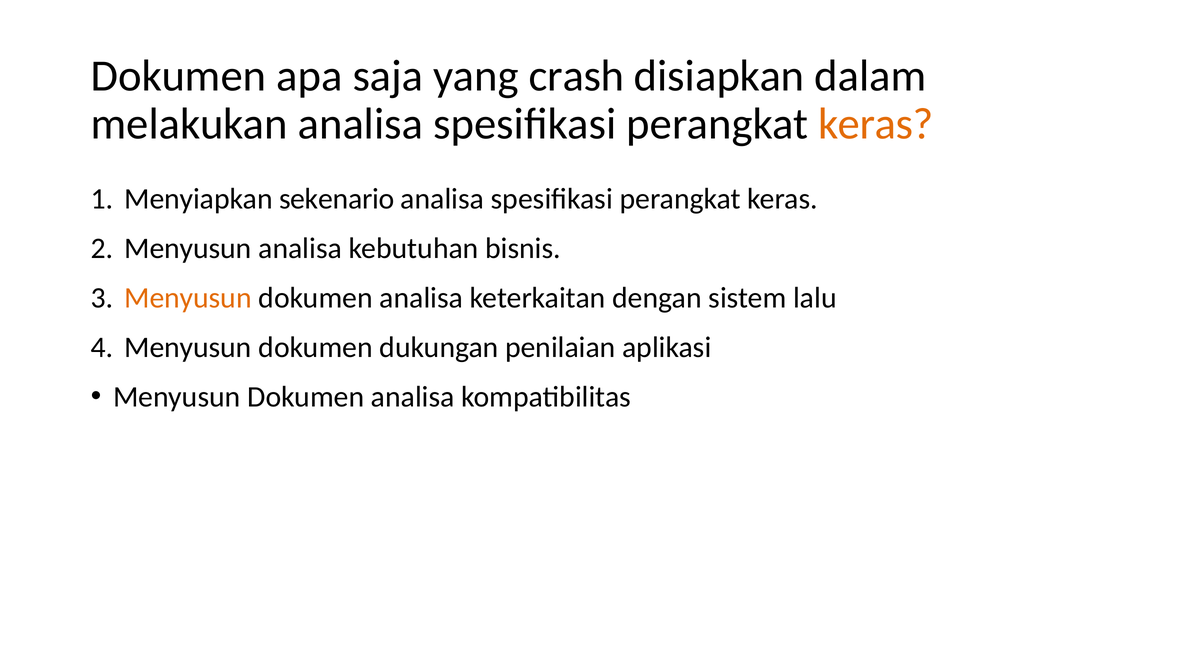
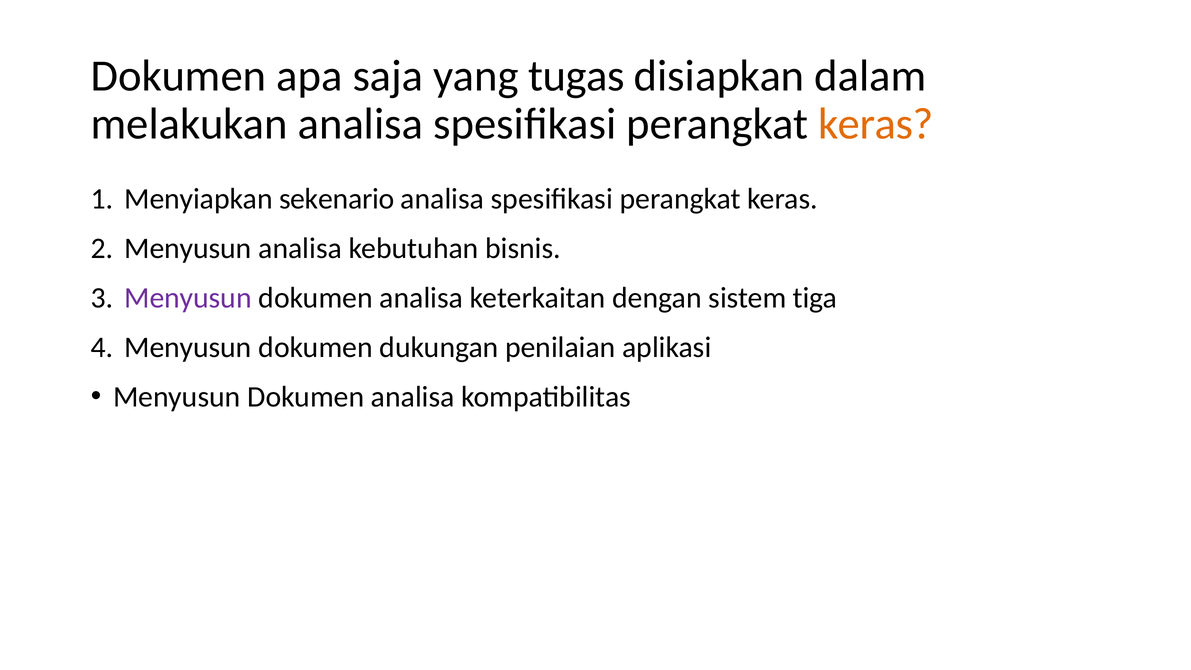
crash: crash -> tugas
Menyusun at (188, 298) colour: orange -> purple
lalu: lalu -> tiga
